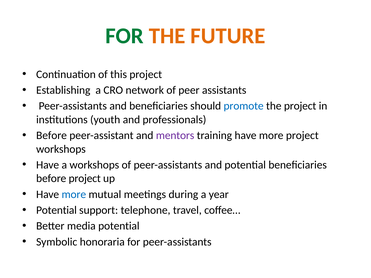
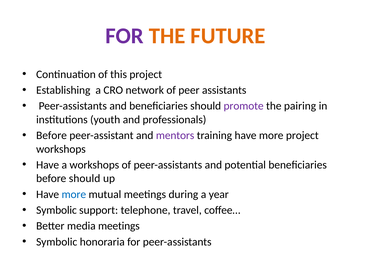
FOR at (124, 36) colour: green -> purple
promote colour: blue -> purple
the project: project -> pairing
before project: project -> should
Potential at (56, 210): Potential -> Symbolic
media potential: potential -> meetings
